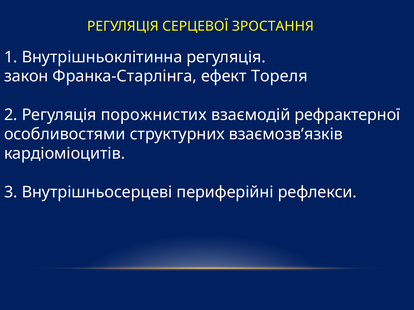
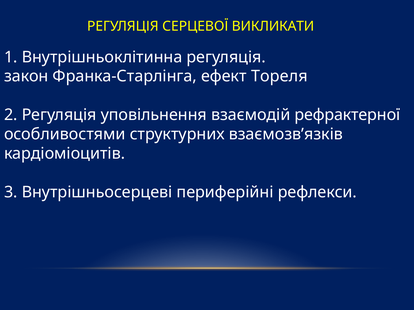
ЗРОСТАННЯ: ЗРОСТАННЯ -> ВИКЛИКАТИ
порожнистих: порожнистих -> уповільнення
